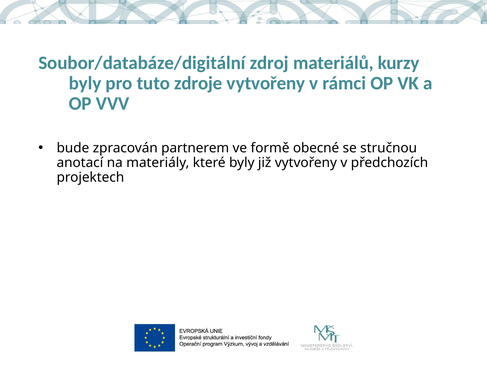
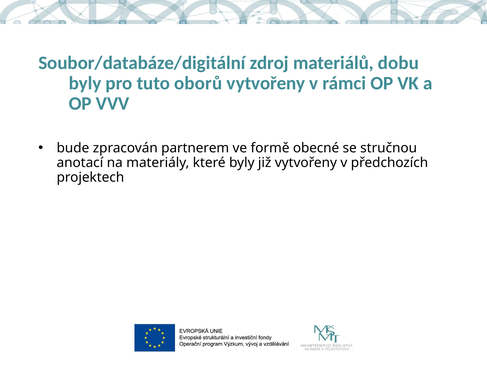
kurzy: kurzy -> dobu
zdroje: zdroje -> oborů
